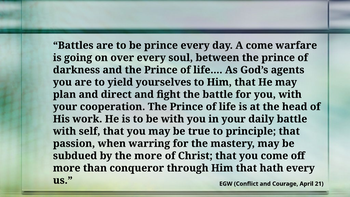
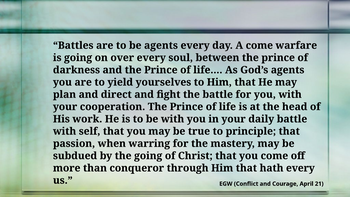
be prince: prince -> agents
the more: more -> going
